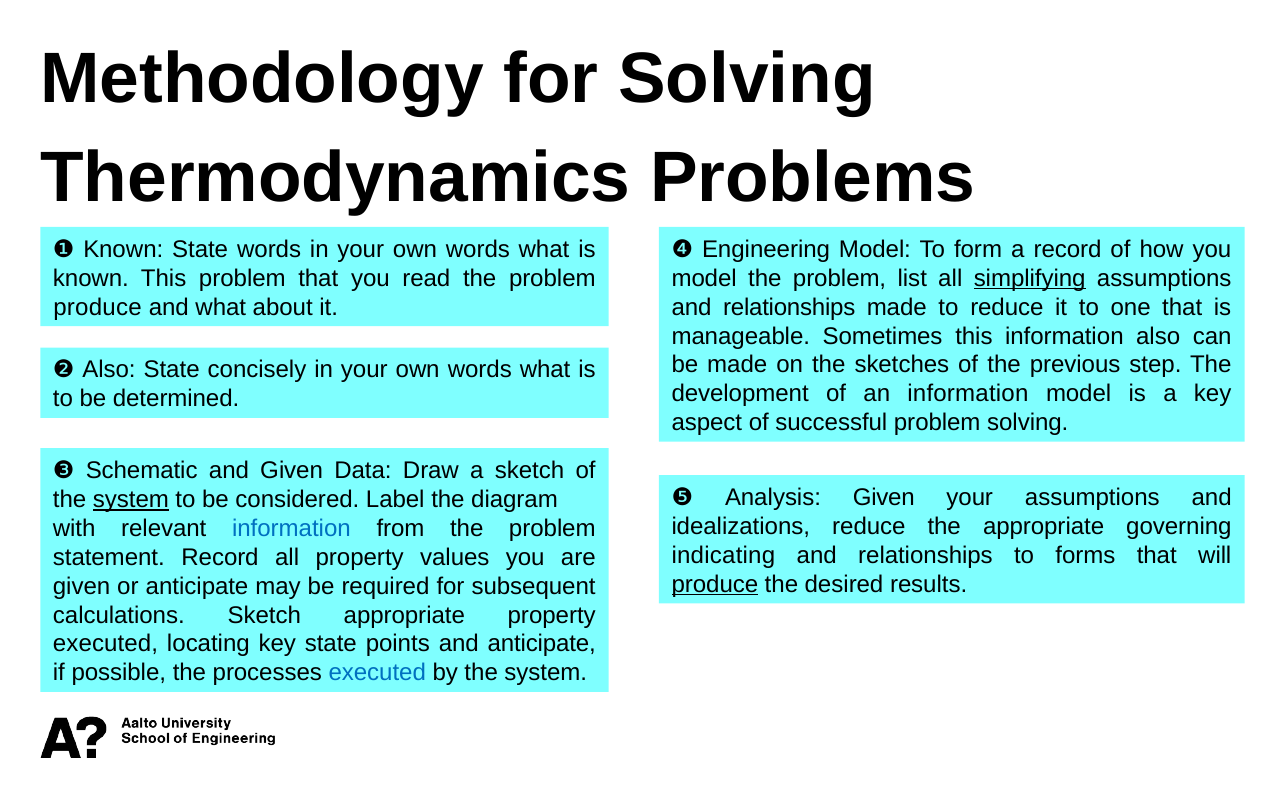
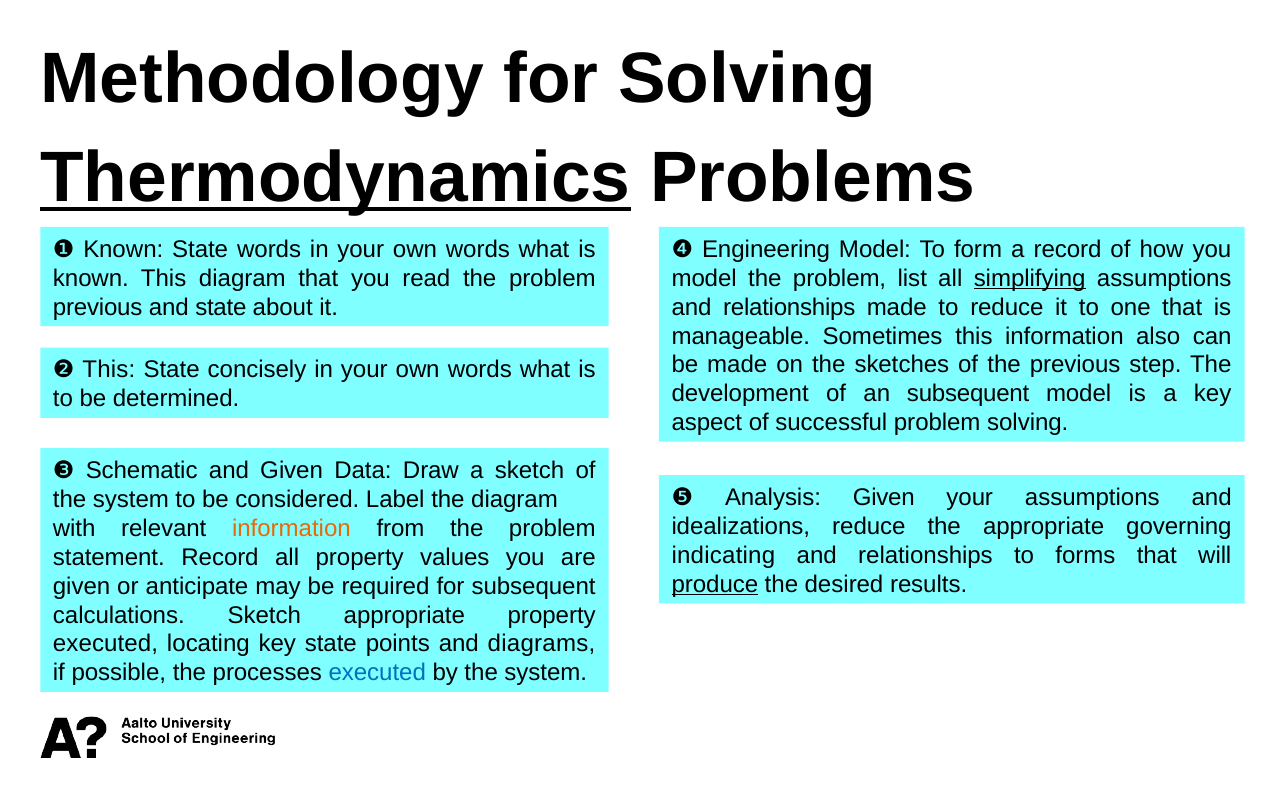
Thermodynamics underline: none -> present
This problem: problem -> diagram
produce at (97, 307): produce -> previous
and what: what -> state
❷ Also: Also -> This
an information: information -> subsequent
system at (131, 500) underline: present -> none
information at (291, 529) colour: blue -> orange
and anticipate: anticipate -> diagrams
